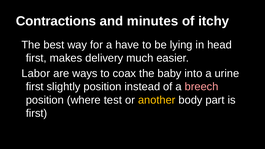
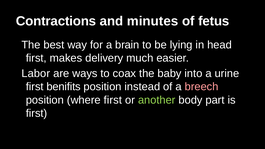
itchy: itchy -> fetus
have: have -> brain
slightly: slightly -> benifits
where test: test -> first
another colour: yellow -> light green
